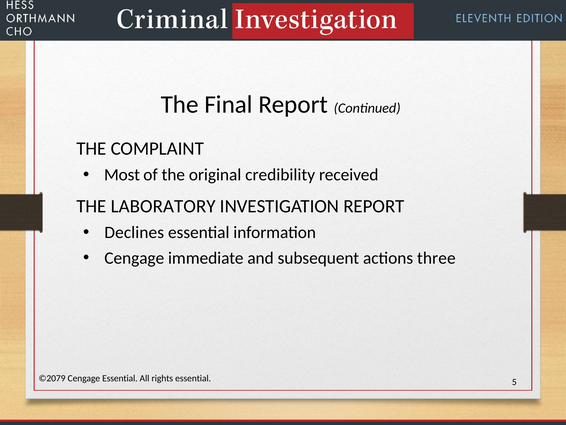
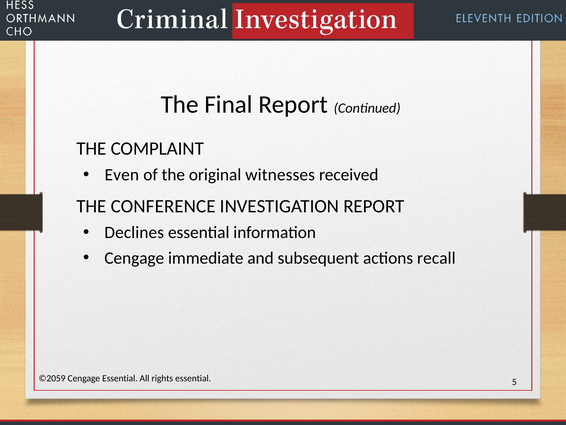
Most: Most -> Even
credibility: credibility -> witnesses
LABORATORY: LABORATORY -> CONFERENCE
three: three -> recall
©2079: ©2079 -> ©2059
